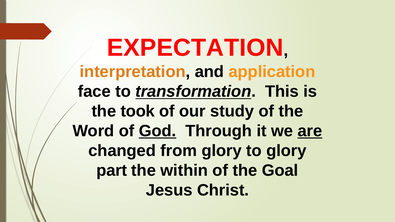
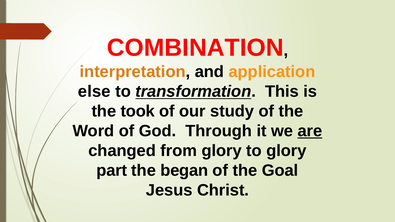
EXPECTATION: EXPECTATION -> COMBINATION
face: face -> else
God underline: present -> none
within: within -> began
